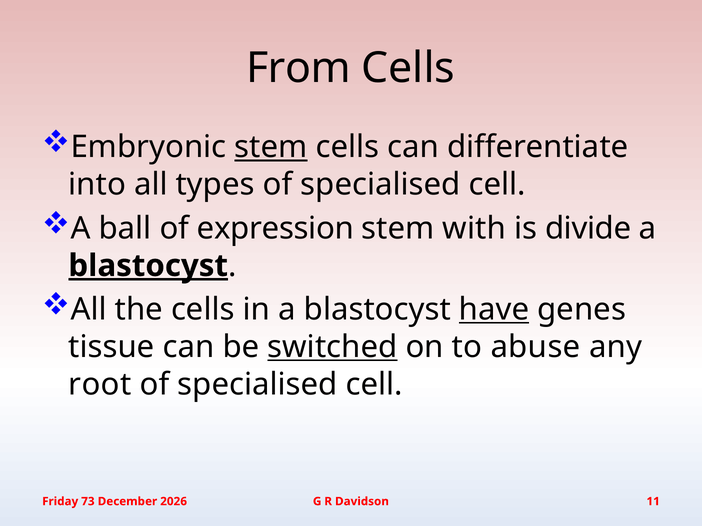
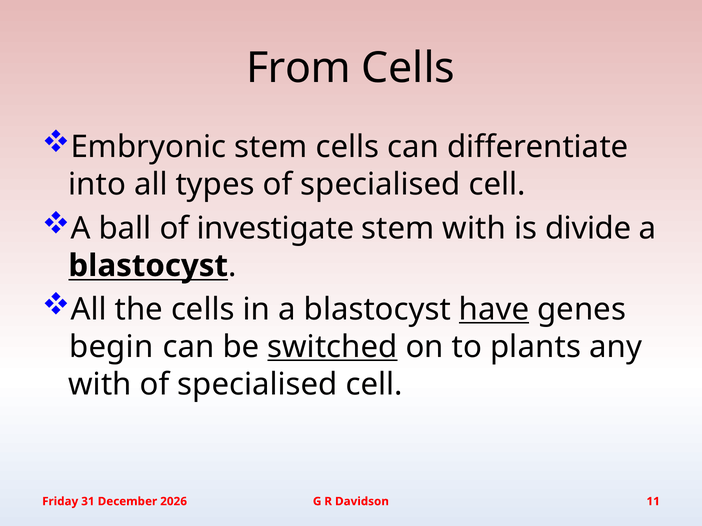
stem at (271, 147) underline: present -> none
expression: expression -> investigate
blastocyst at (148, 266) underline: present -> none
tissue: tissue -> begin
abuse: abuse -> plants
root at (100, 385): root -> with
73: 73 -> 31
